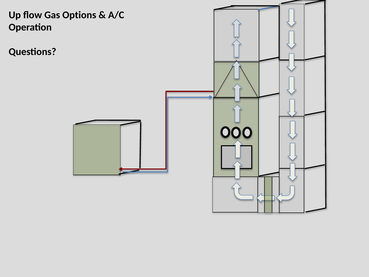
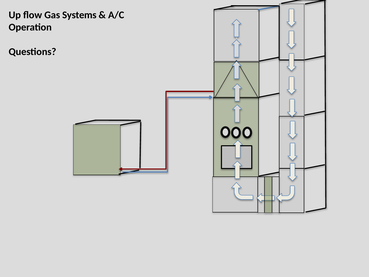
Options: Options -> Systems
